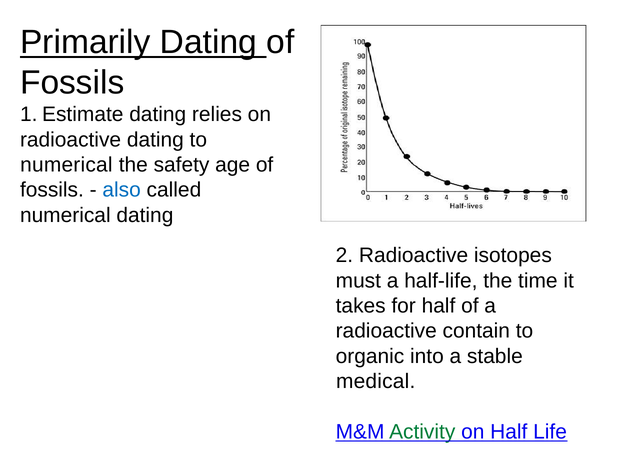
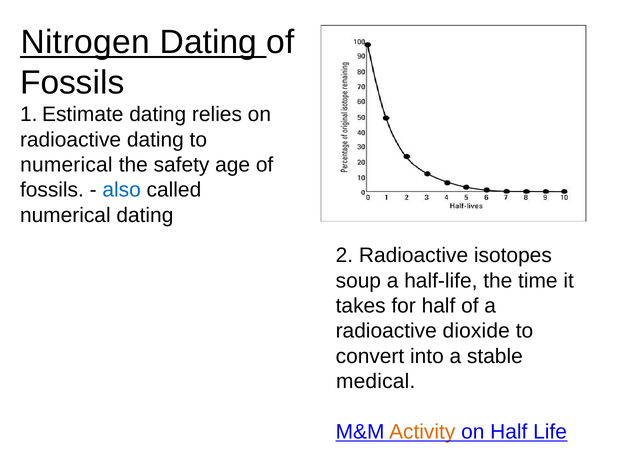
Primarily: Primarily -> Nitrogen
must: must -> soup
contain: contain -> dioxide
organic: organic -> convert
Activity colour: green -> orange
